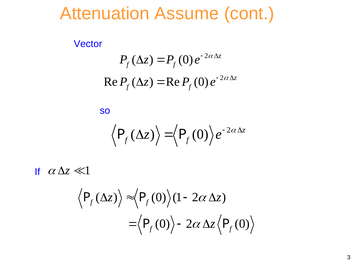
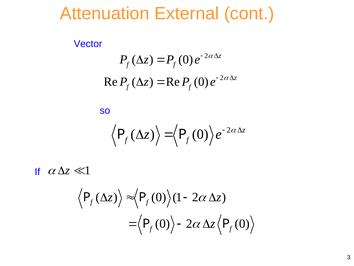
Assume: Assume -> External
